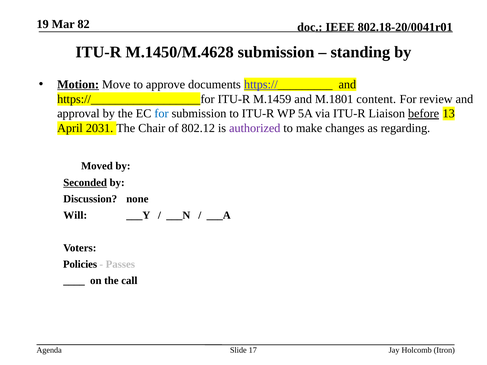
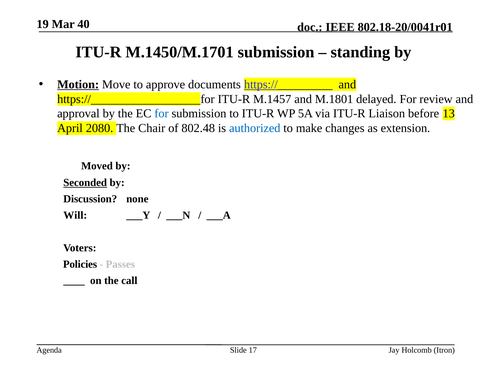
82: 82 -> 40
M.1450/M.4628: M.1450/M.4628 -> M.1450/M.1701
M.1459: M.1459 -> M.1457
content: content -> delayed
before underline: present -> none
2031: 2031 -> 2080
802.12: 802.12 -> 802.48
authorized colour: purple -> blue
regarding: regarding -> extension
